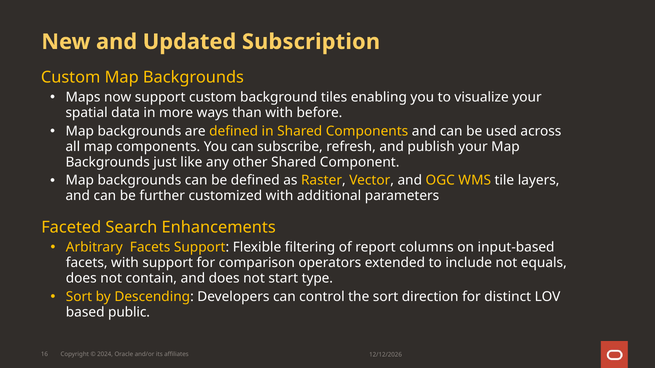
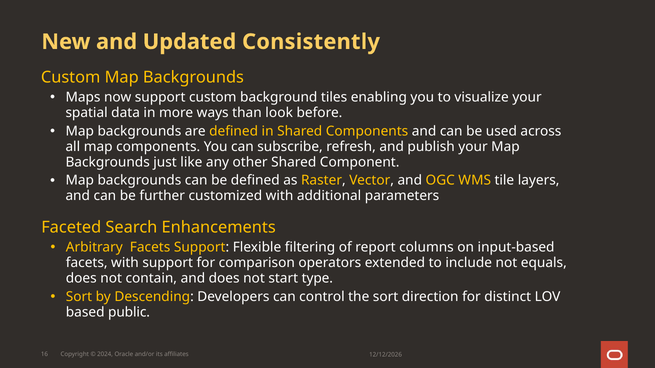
Subscription: Subscription -> Consistently
than with: with -> look
